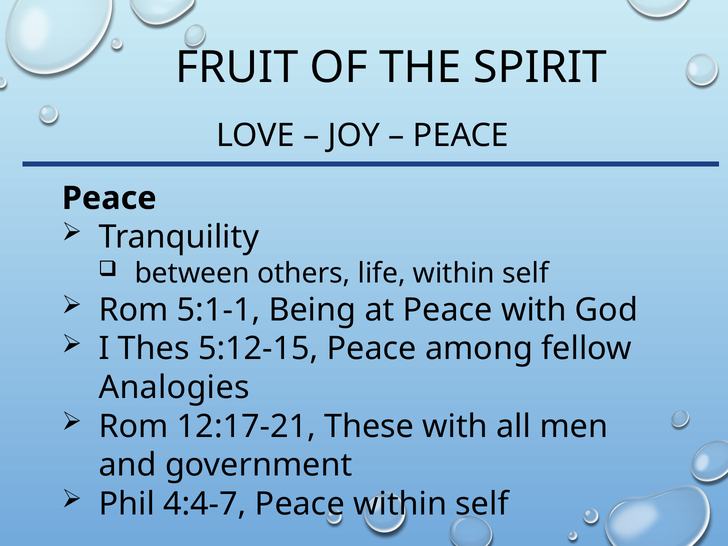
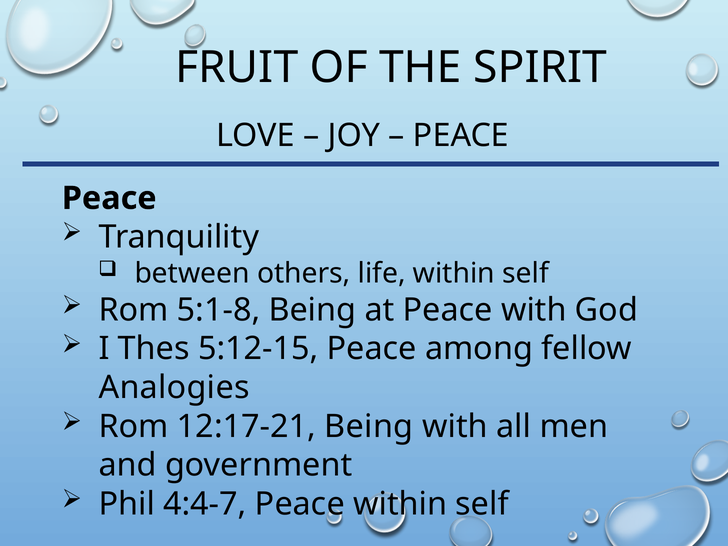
5:1-1: 5:1-1 -> 5:1-8
12:17-21 These: These -> Being
